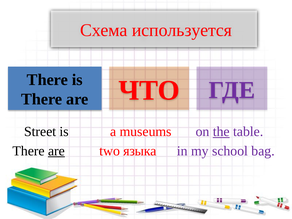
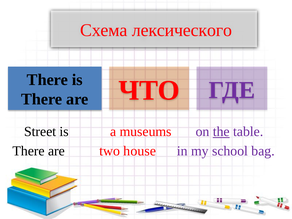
используется: используется -> лексического
are at (56, 151) underline: present -> none
языка: языка -> house
